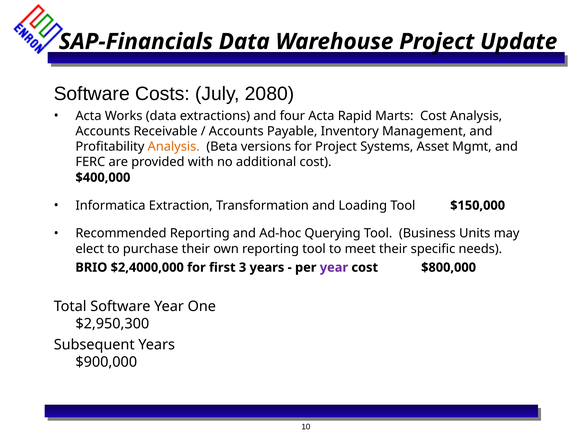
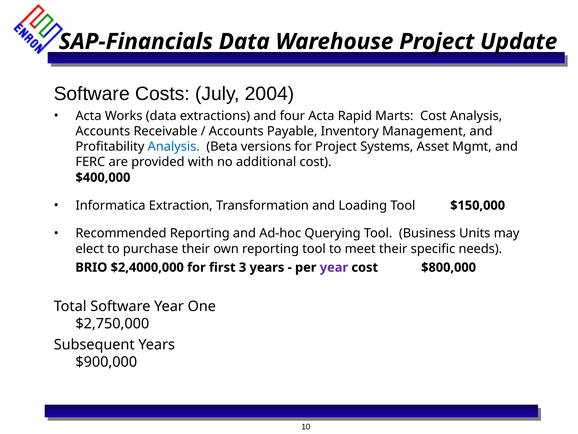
2080: 2080 -> 2004
Analysis at (174, 146) colour: orange -> blue
$2,950,300: $2,950,300 -> $2,750,000
